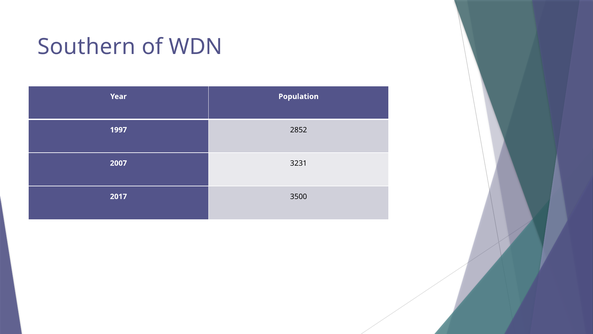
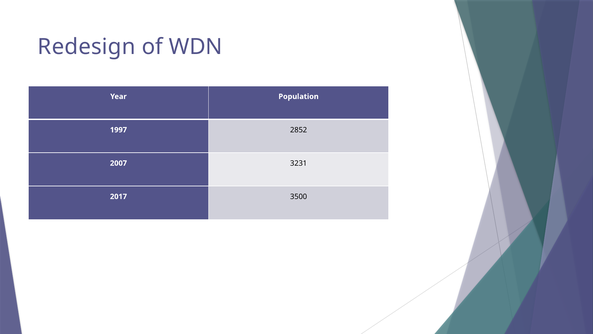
Southern: Southern -> Redesign
